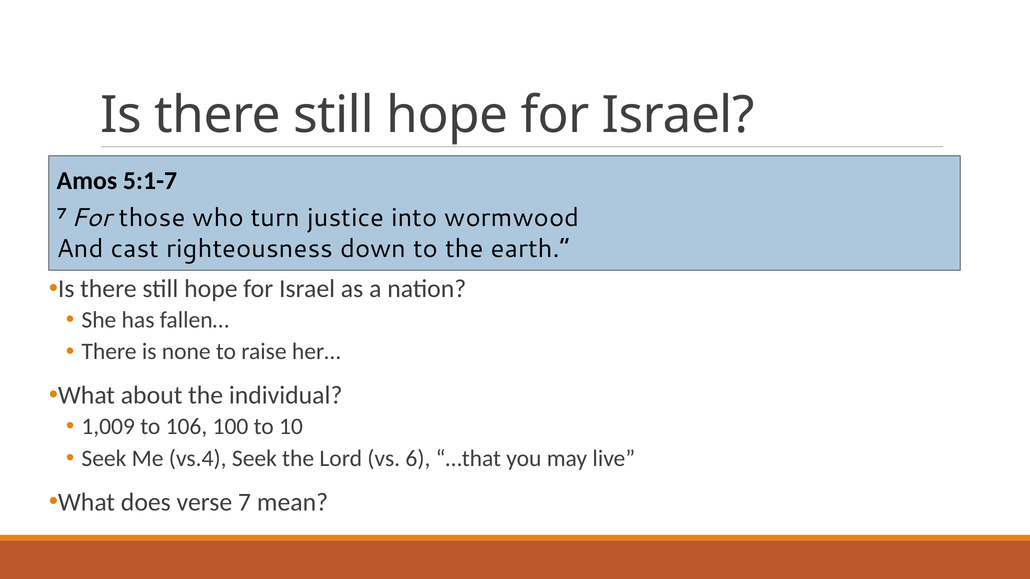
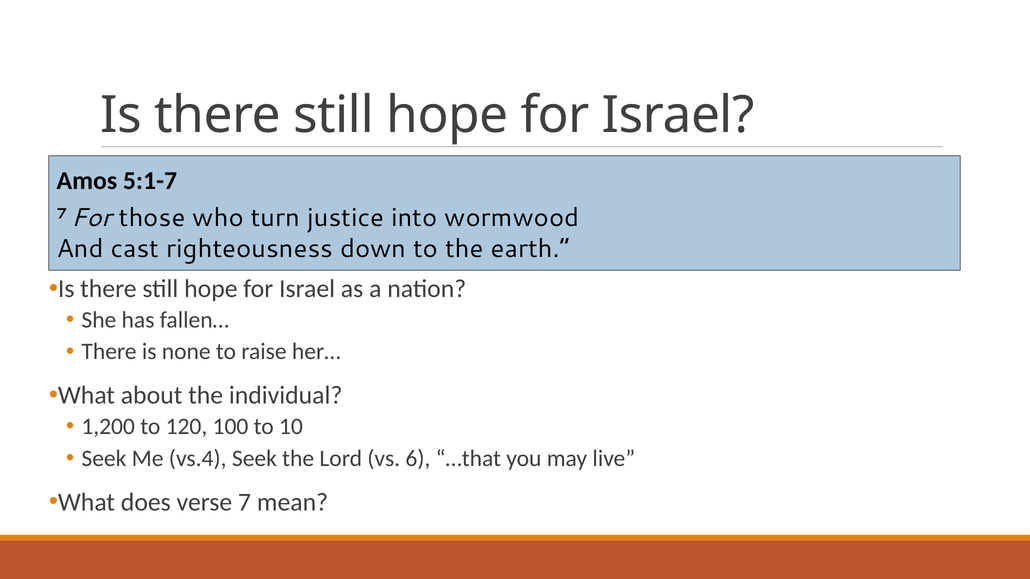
1,009: 1,009 -> 1,200
106: 106 -> 120
